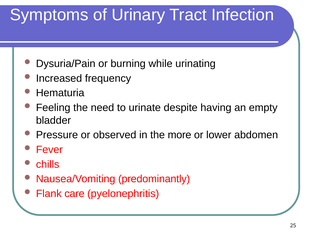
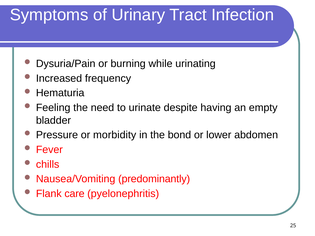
observed: observed -> morbidity
more: more -> bond
